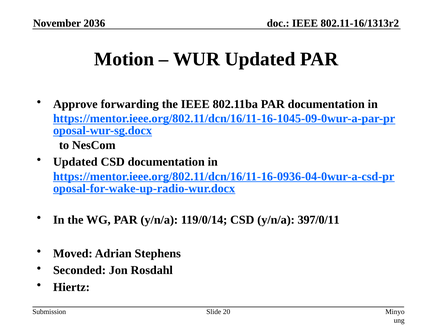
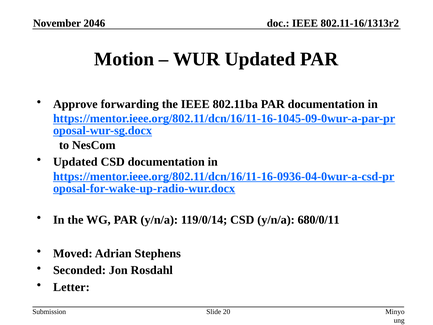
2036: 2036 -> 2046
397/0/11: 397/0/11 -> 680/0/11
Hiertz: Hiertz -> Letter
